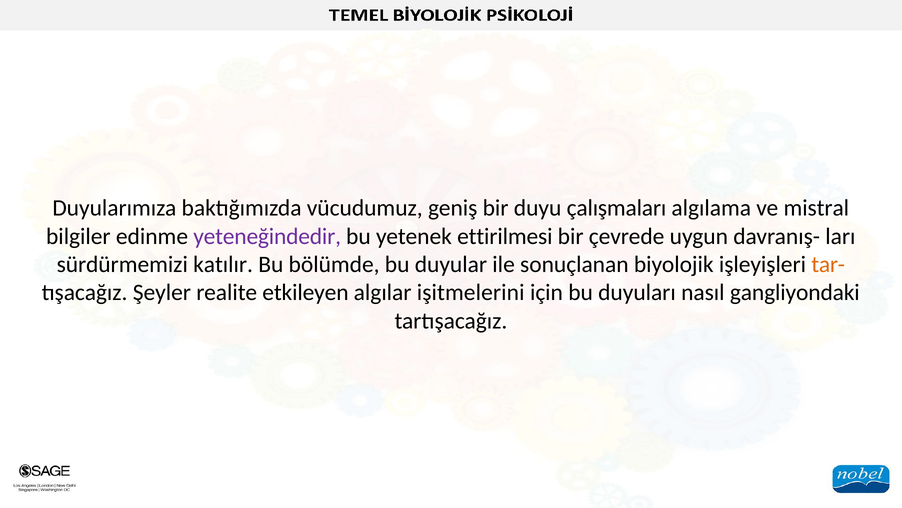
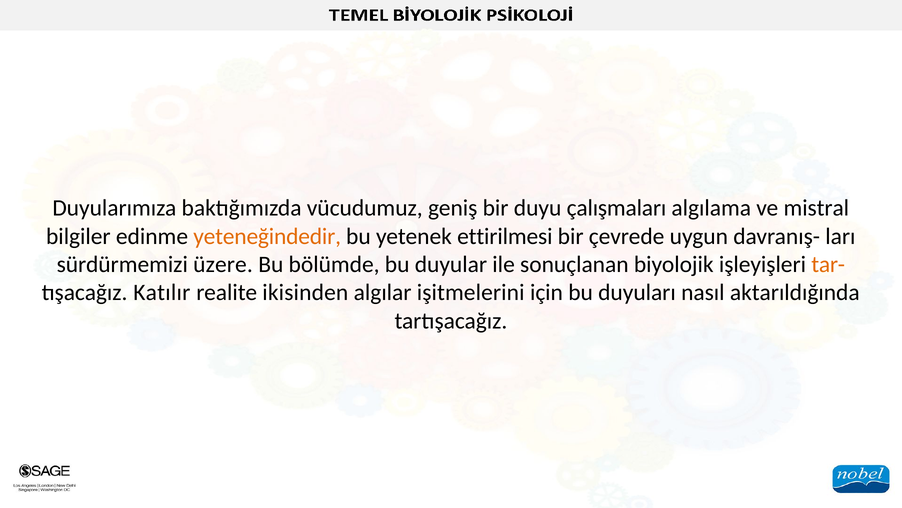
yeteneğindedir colour: purple -> orange
katılır: katılır -> üzere
Şeyler: Şeyler -> Katılır
etkileyen: etkileyen -> ikisinden
gangliyondaki: gangliyondaki -> aktarıldığında
